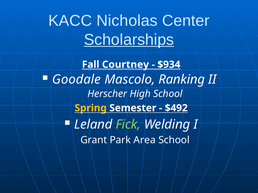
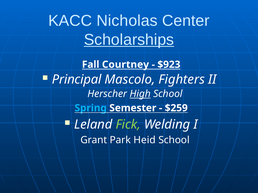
$934: $934 -> $923
Goodale: Goodale -> Principal
Ranking: Ranking -> Fighters
High underline: none -> present
Spring colour: yellow -> light blue
$492: $492 -> $259
Area: Area -> Heid
